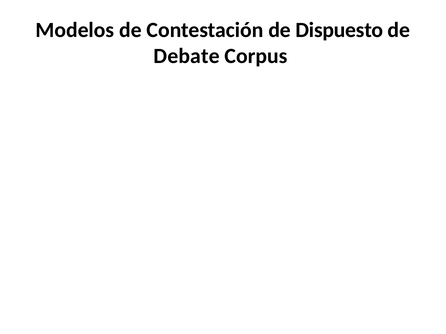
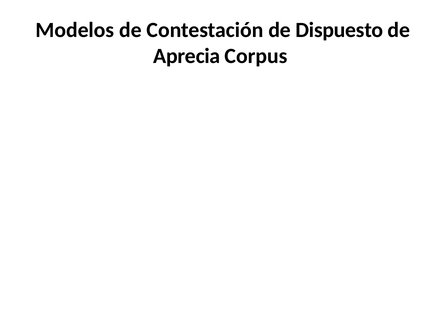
Debate: Debate -> Aprecia
